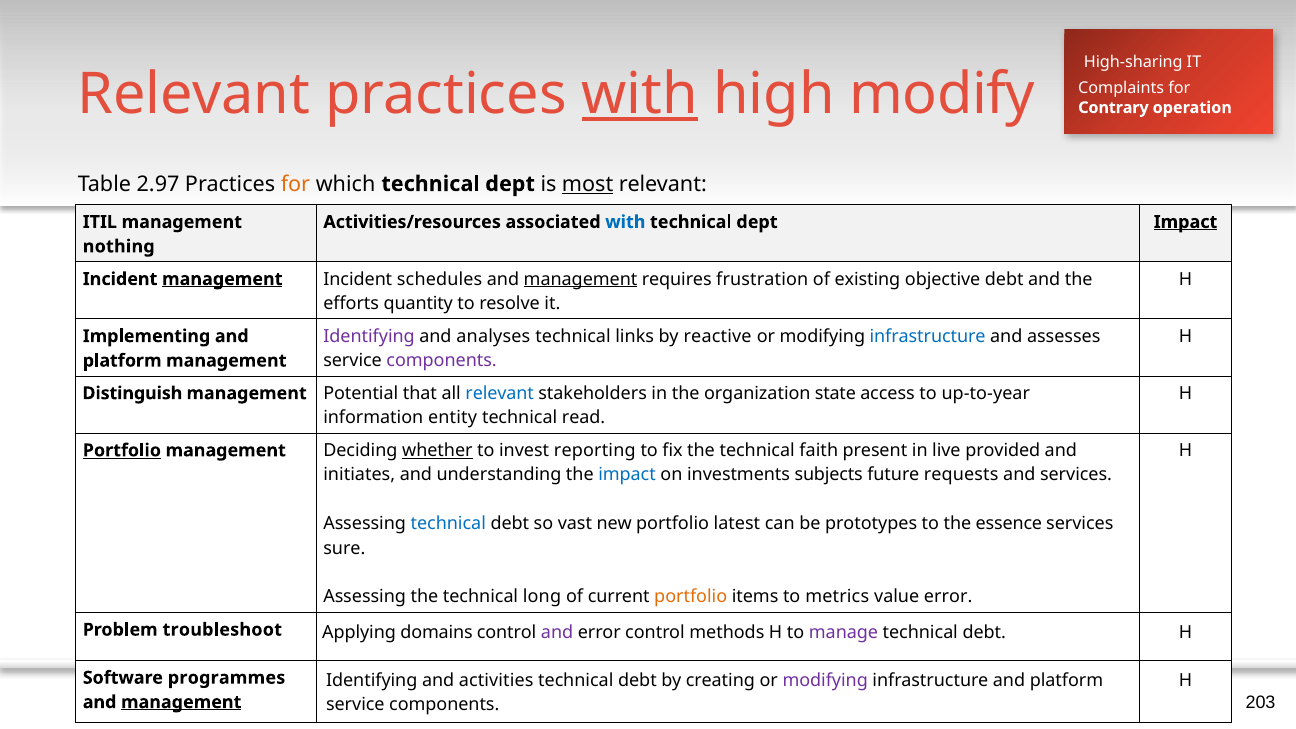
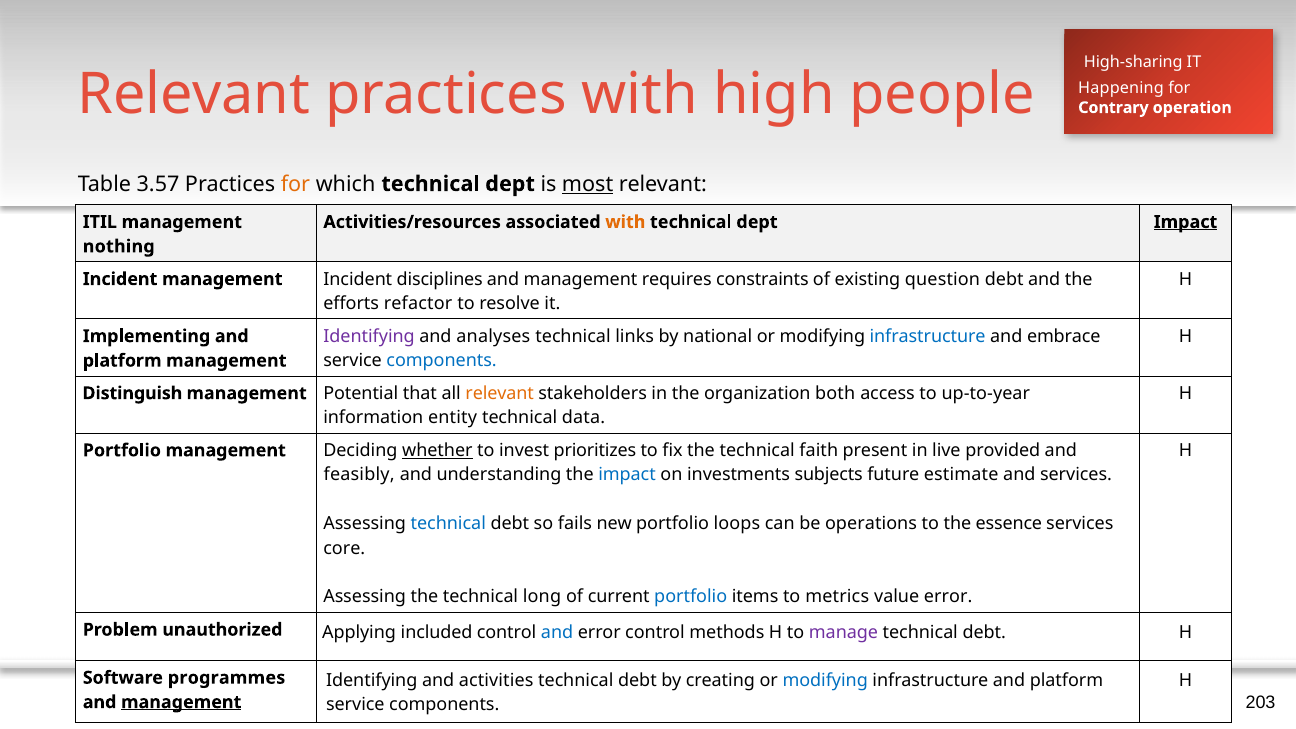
with at (640, 94) underline: present -> none
modify: modify -> people
Complaints: Complaints -> Happening
2.97: 2.97 -> 3.57
with at (625, 222) colour: blue -> orange
management at (222, 279) underline: present -> none
schedules: schedules -> disciplines
management at (581, 279) underline: present -> none
frustration: frustration -> constraints
objective: objective -> question
quantity: quantity -> refactor
reactive: reactive -> national
assesses: assesses -> embrace
components at (442, 361) colour: purple -> blue
relevant at (500, 393) colour: blue -> orange
state: state -> both
read: read -> data
Portfolio at (122, 450) underline: present -> none
reporting: reporting -> prioritizes
initiates: initiates -> feasibly
requests: requests -> estimate
vast: vast -> fails
latest: latest -> loops
prototypes: prototypes -> operations
sure: sure -> core
portfolio at (691, 597) colour: orange -> blue
troubleshoot: troubleshoot -> unauthorized
domains: domains -> included
and at (557, 632) colour: purple -> blue
modifying at (825, 680) colour: purple -> blue
